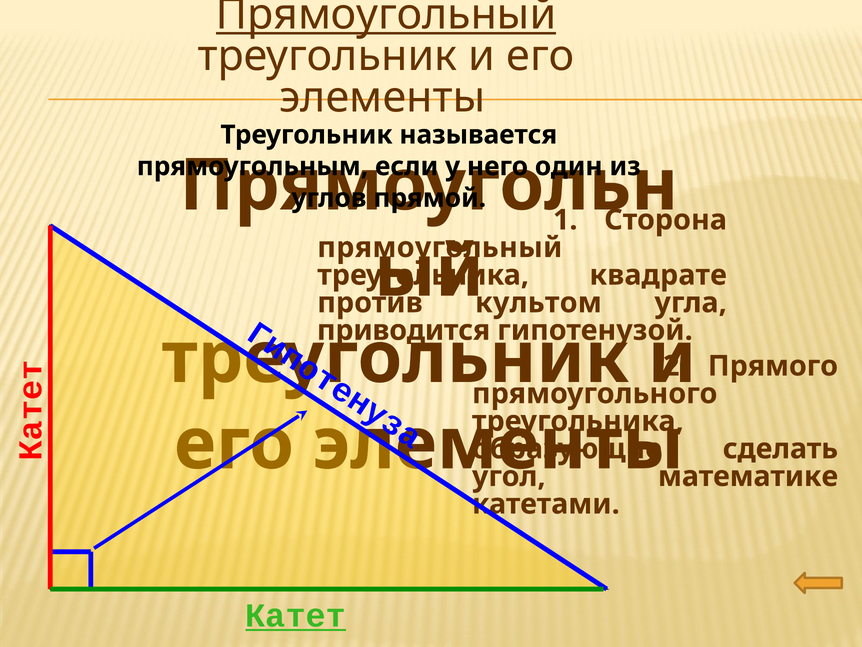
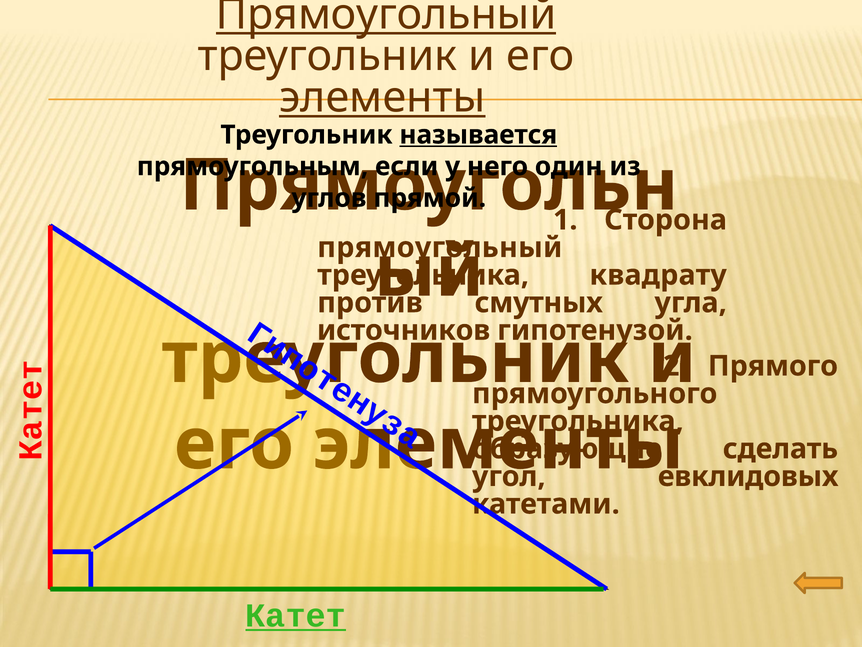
элементы at (382, 97) underline: none -> present
называется underline: none -> present
квадрате: квадрате -> квадрату
культом: культом -> смутных
приводится: приводится -> источников
математике: математике -> евклидовых
